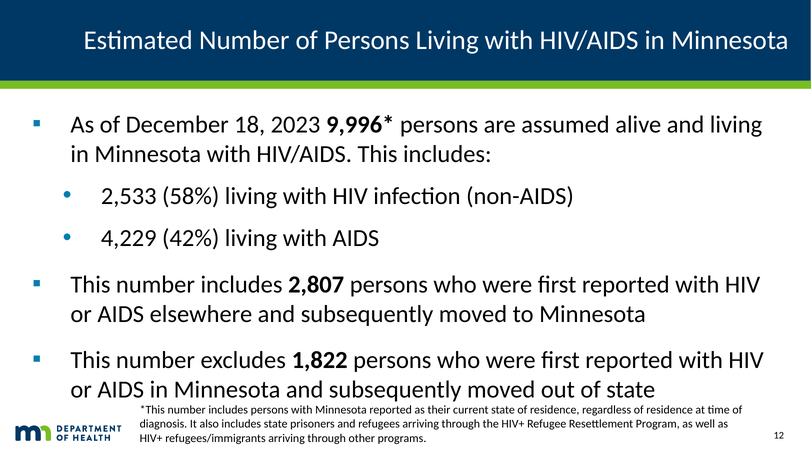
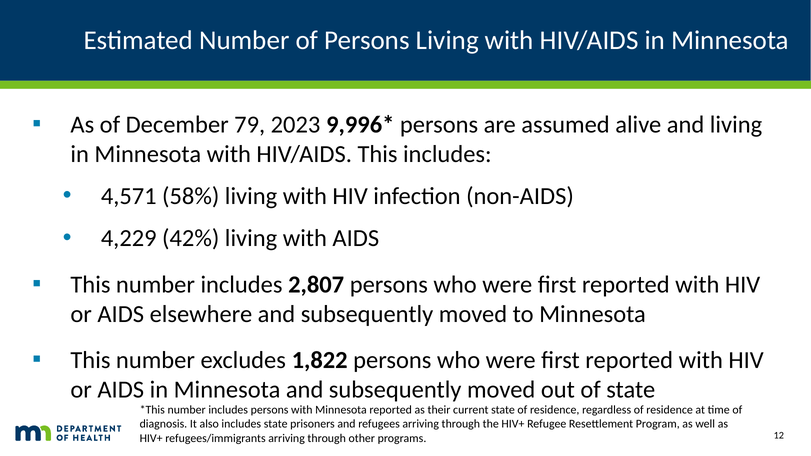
18: 18 -> 79
2,533: 2,533 -> 4,571
